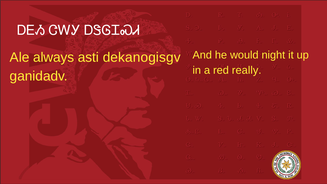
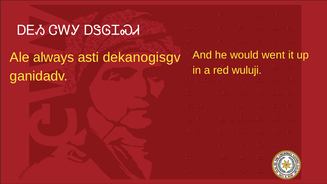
night: night -> went
really: really -> wuluji
